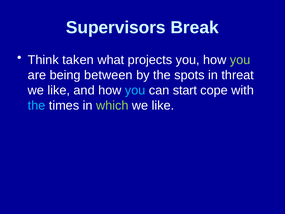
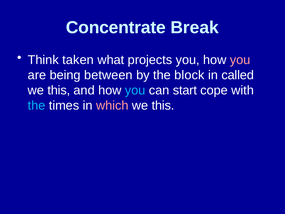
Supervisors: Supervisors -> Concentrate
you at (240, 60) colour: light green -> pink
spots: spots -> block
threat: threat -> called
like at (59, 90): like -> this
which colour: light green -> pink
like at (163, 105): like -> this
